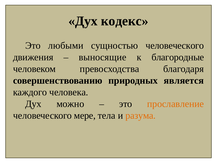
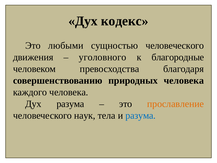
выносящие: выносящие -> уголовного
природных является: является -> человека
Дух можно: можно -> разума
мере: мере -> наук
разума at (141, 115) colour: orange -> blue
